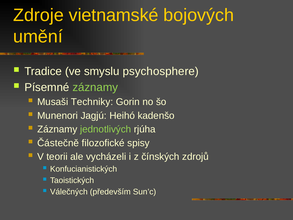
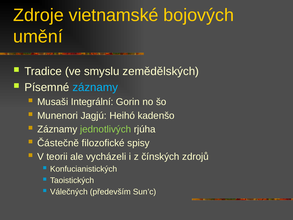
psychosphere: psychosphere -> zemědělských
záznamy at (95, 87) colour: light green -> light blue
Techniky: Techniky -> Integrální
